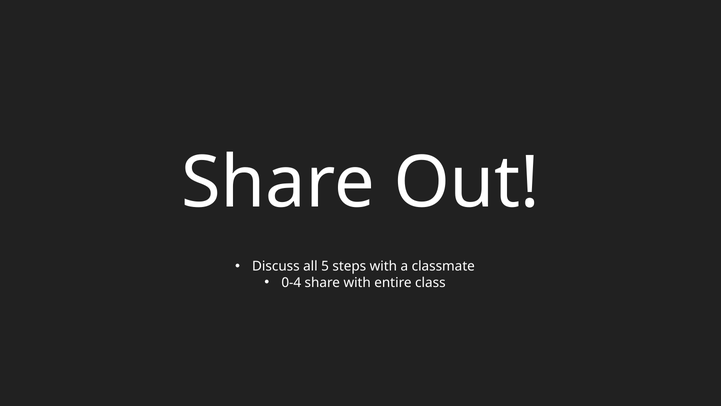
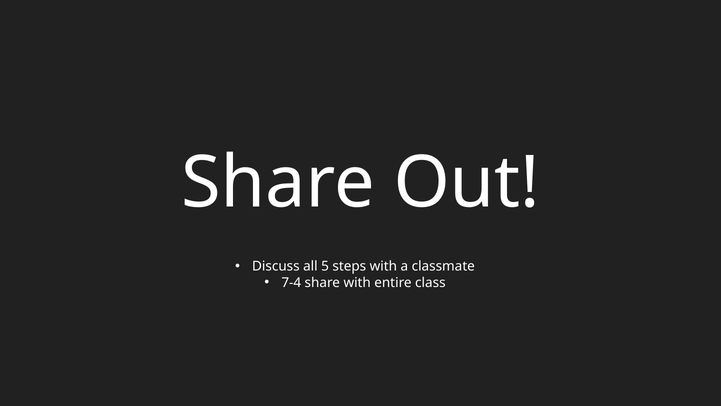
0-4: 0-4 -> 7-4
